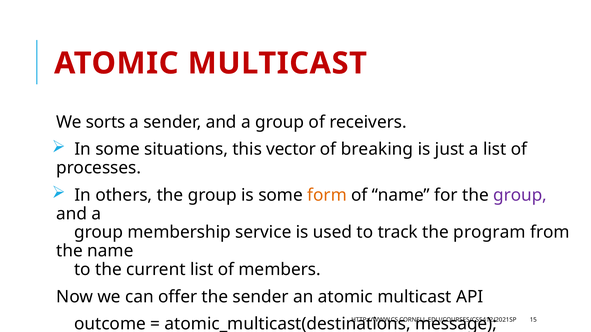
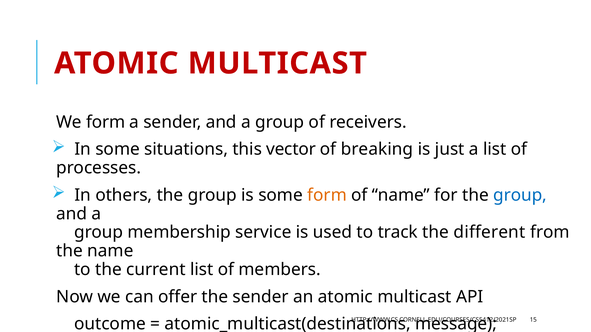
We sorts: sorts -> form
group at (520, 195) colour: purple -> blue
program: program -> different
